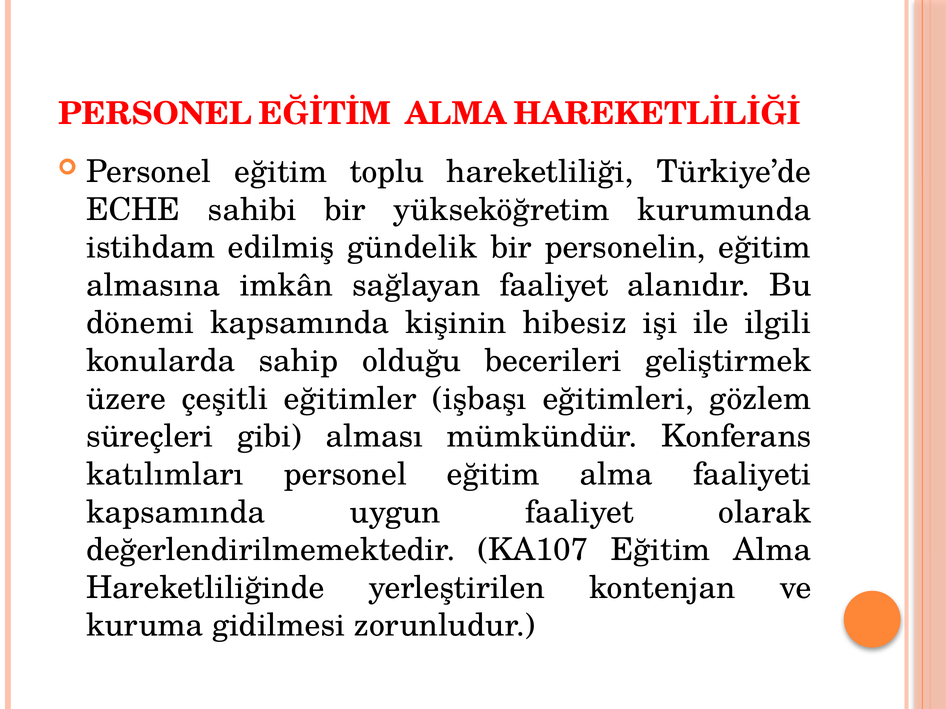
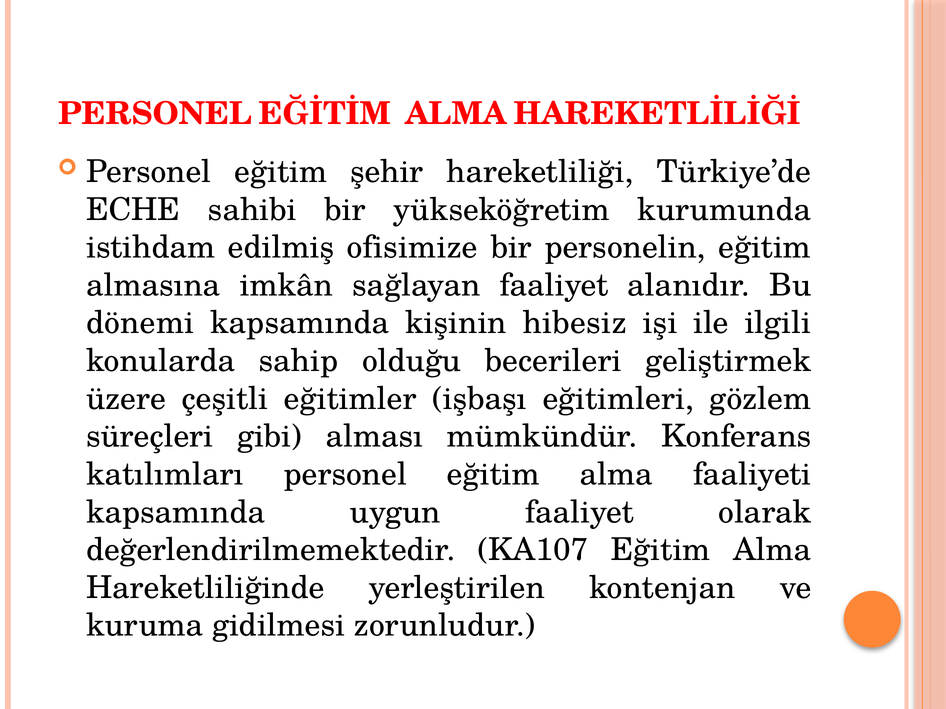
toplu: toplu -> şehir
gündelik: gündelik -> ofisimize
